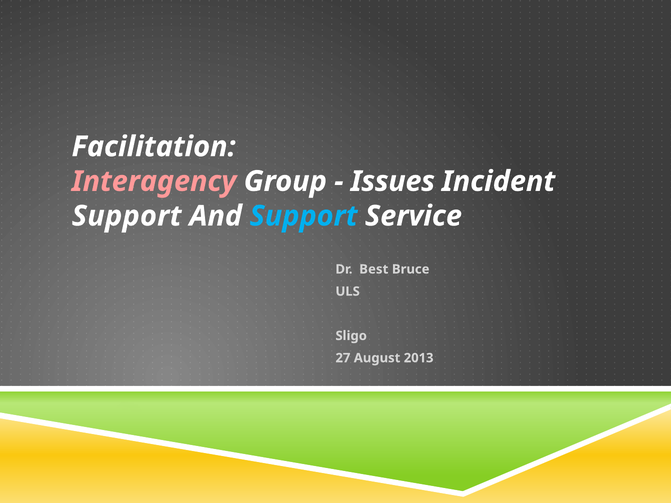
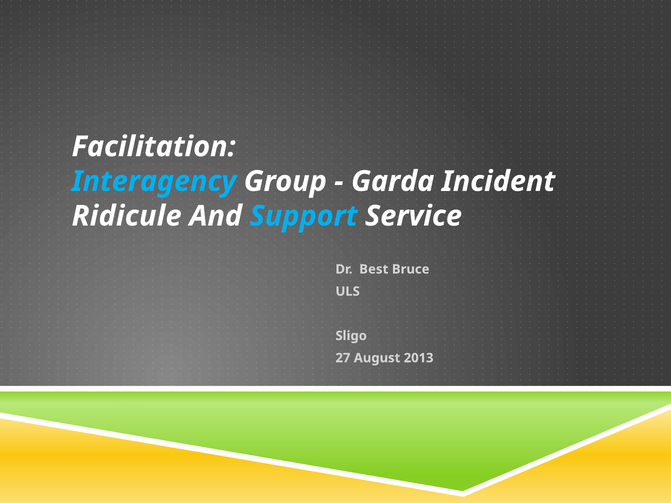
Interagency colour: pink -> light blue
Issues: Issues -> Garda
Support at (127, 216): Support -> Ridicule
